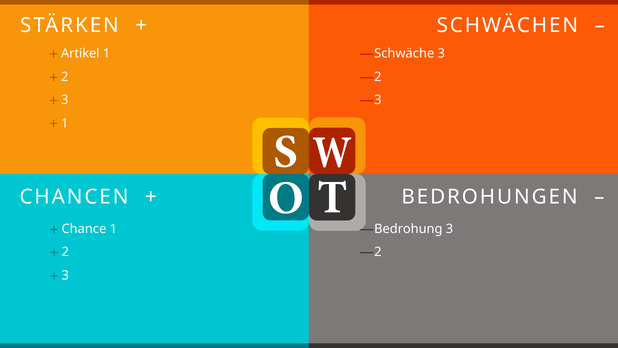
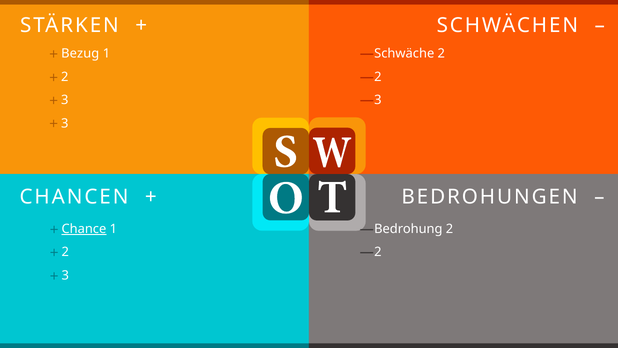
Artikel: Artikel -> Bezug
3 at (441, 54): 3 -> 2
1 at (65, 123): 1 -> 3
Chance underline: none -> present
3 at (450, 229): 3 -> 2
